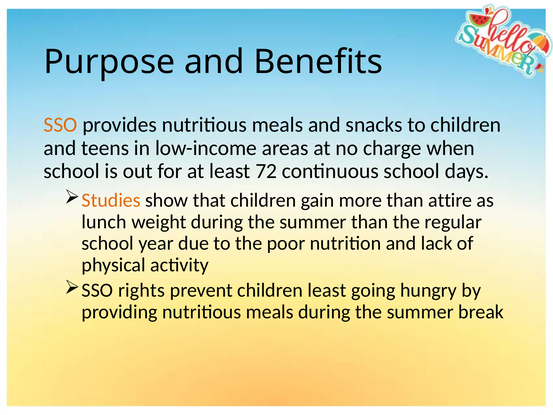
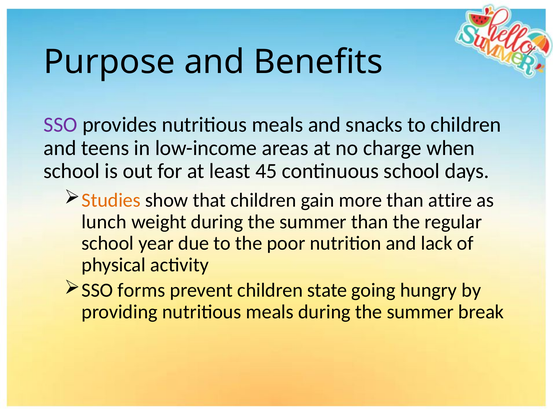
SSO at (61, 125) colour: orange -> purple
72: 72 -> 45
rights: rights -> forms
children least: least -> state
